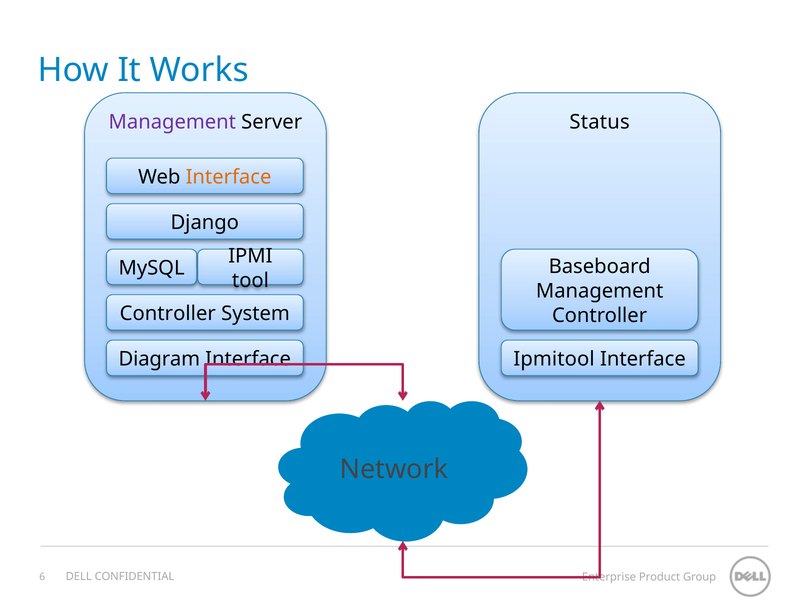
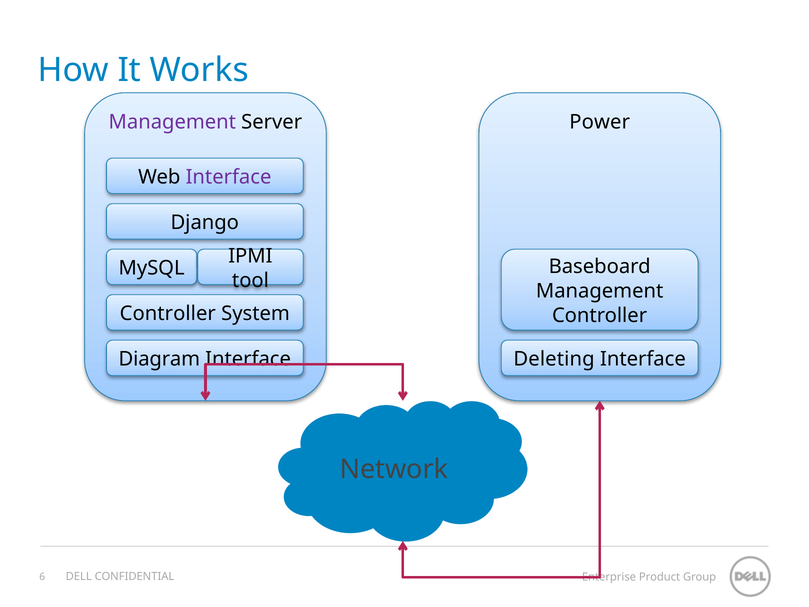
Status: Status -> Power
Interface at (229, 177) colour: orange -> purple
Ipmitool: Ipmitool -> Deleting
